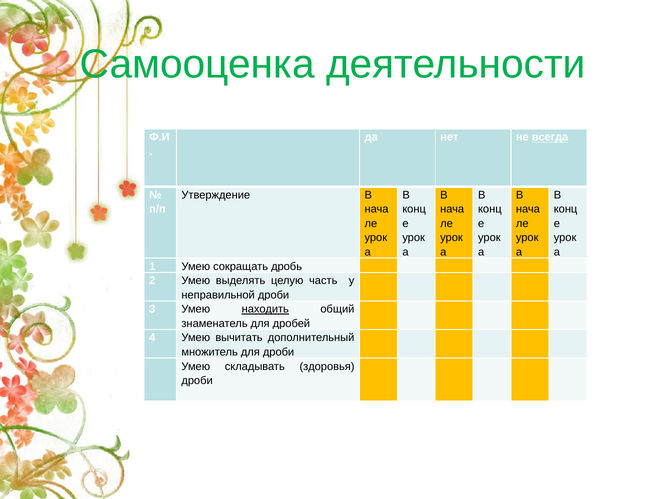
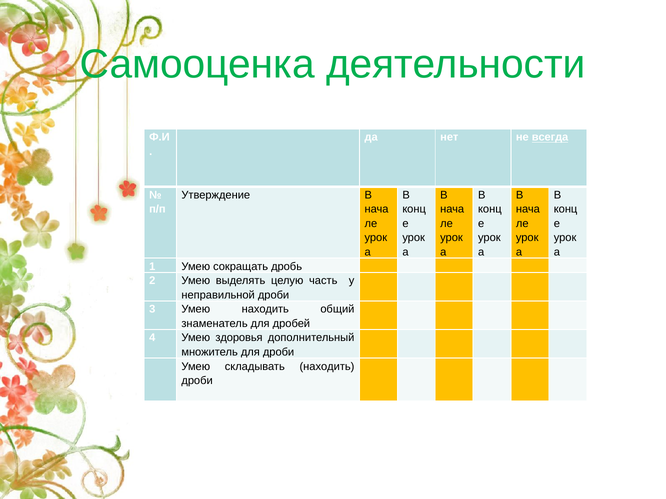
находить at (265, 310) underline: present -> none
вычитать: вычитать -> здоровья
складывать здоровья: здоровья -> находить
